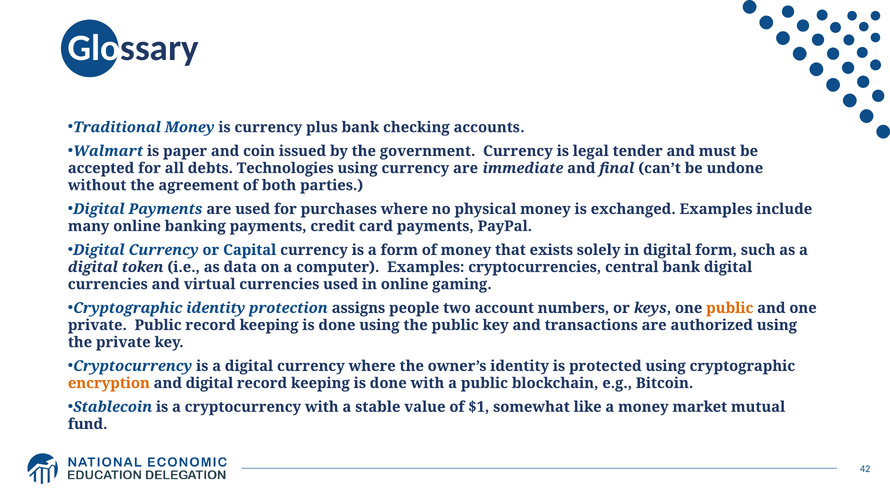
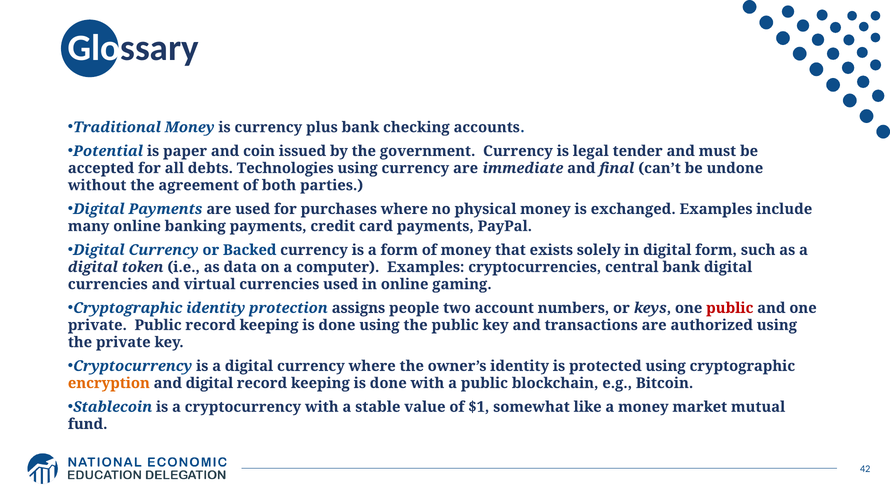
Walmart: Walmart -> Potential
Capital: Capital -> Backed
public at (730, 308) colour: orange -> red
